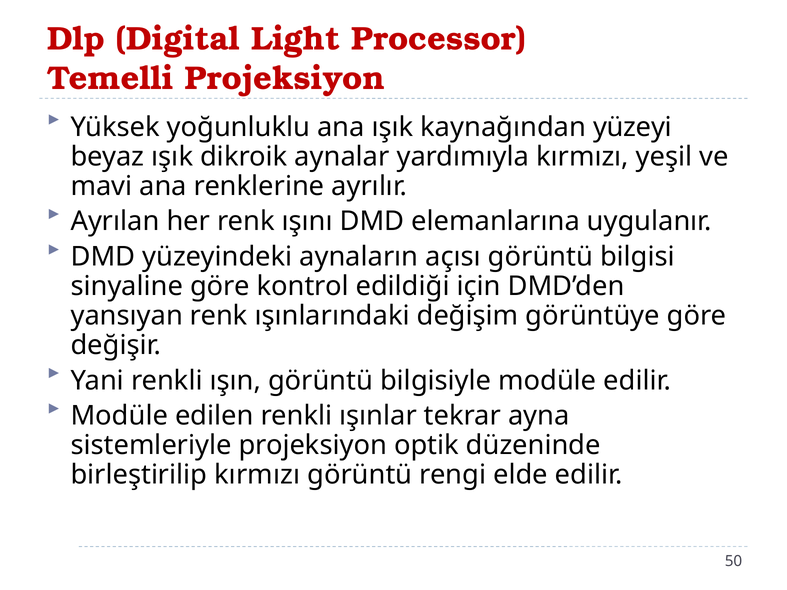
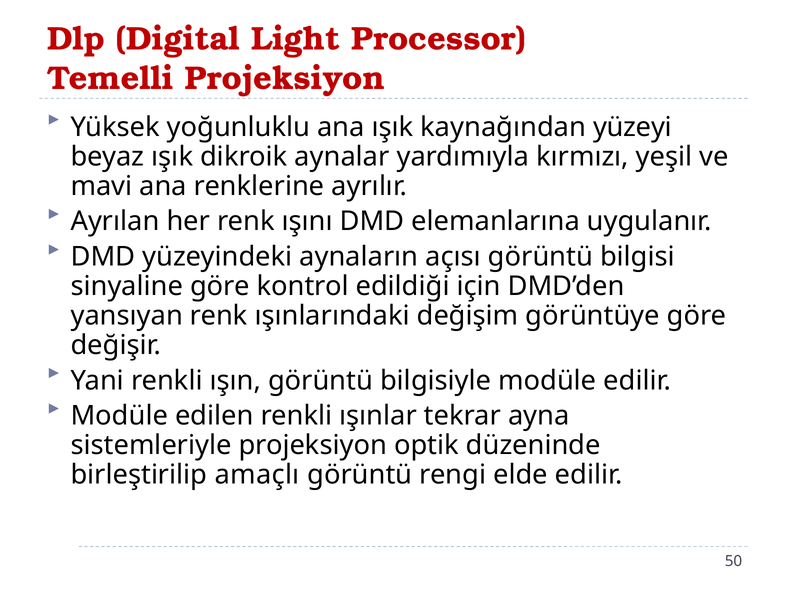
birleştirilip kırmızı: kırmızı -> amaçlı
